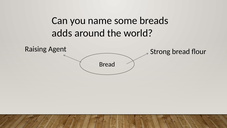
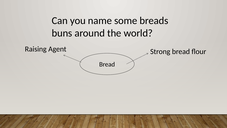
adds: adds -> buns
